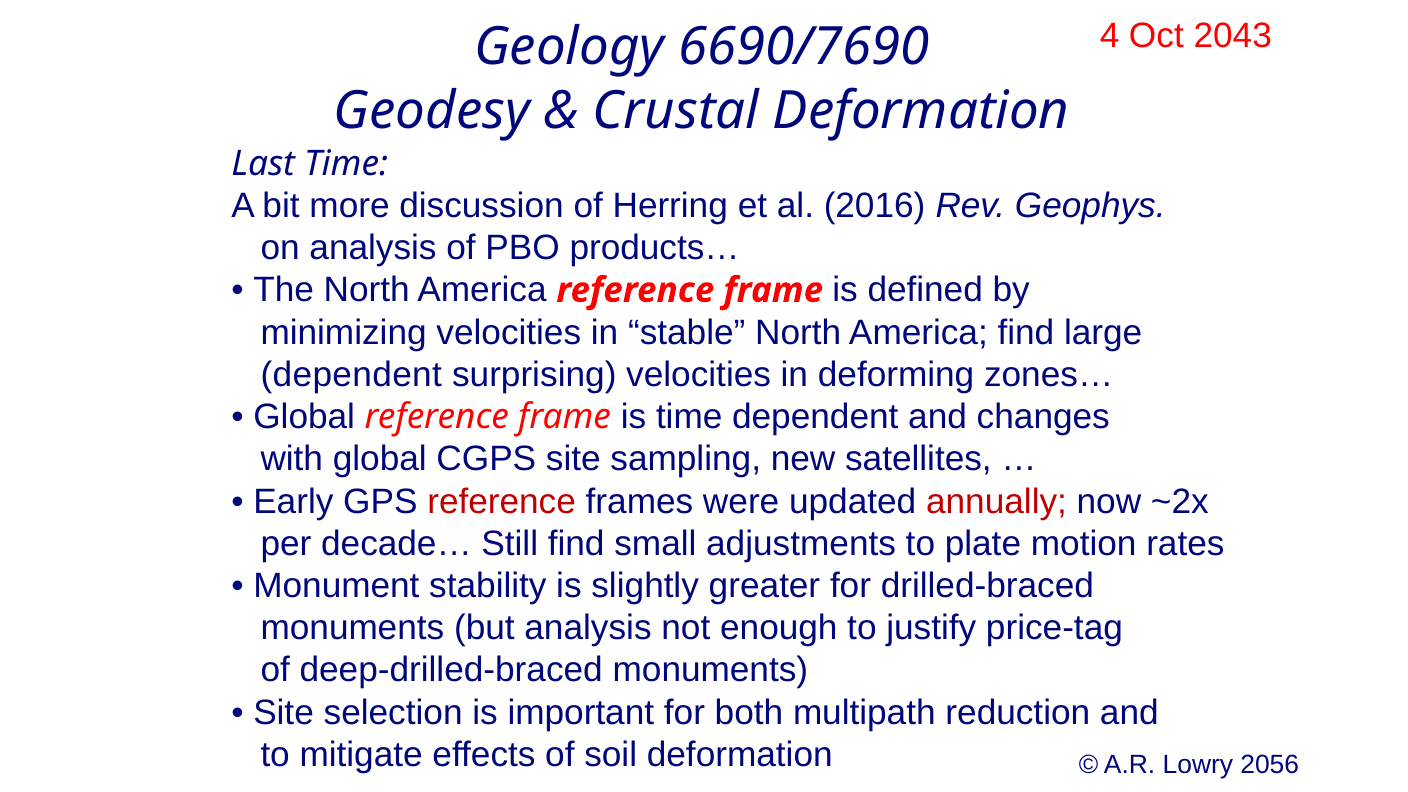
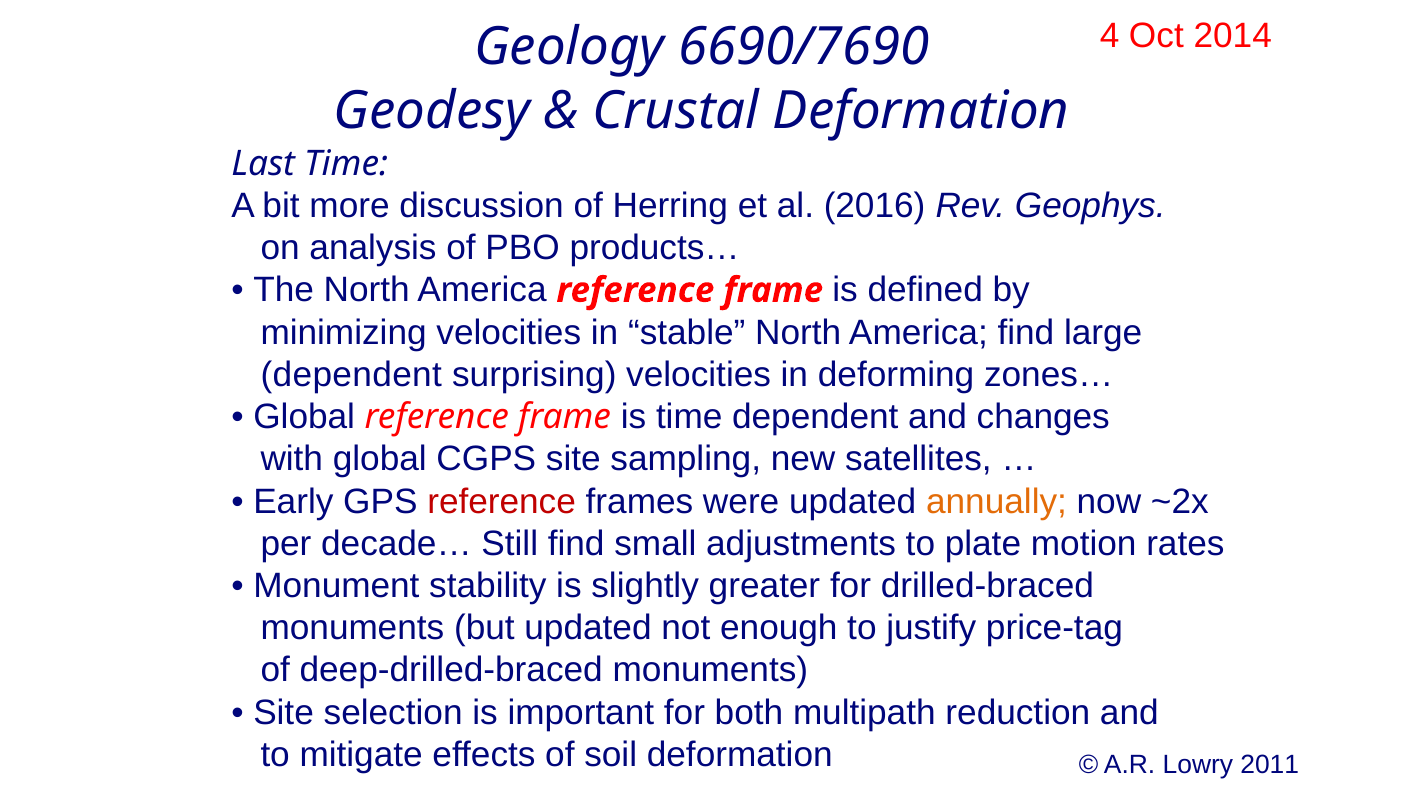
2043: 2043 -> 2014
annually colour: red -> orange
but analysis: analysis -> updated
2056: 2056 -> 2011
